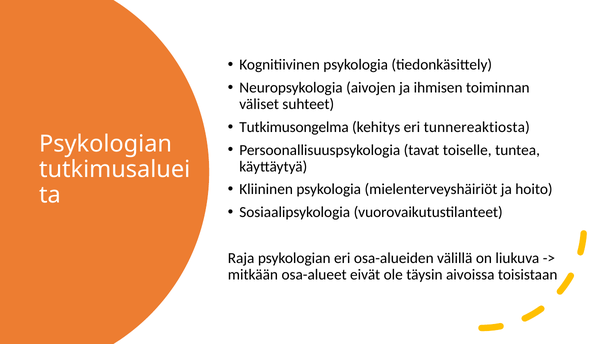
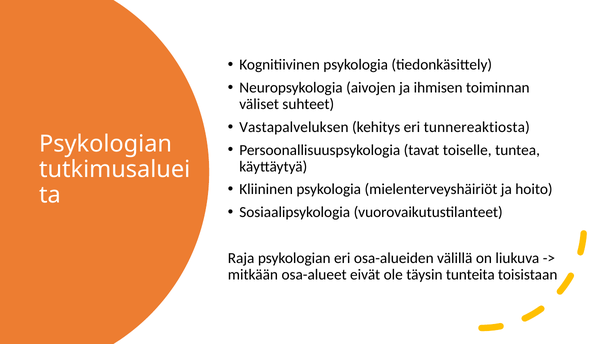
Tutkimusongelma: Tutkimusongelma -> Vastapalveluksen
aivoissa: aivoissa -> tunteita
